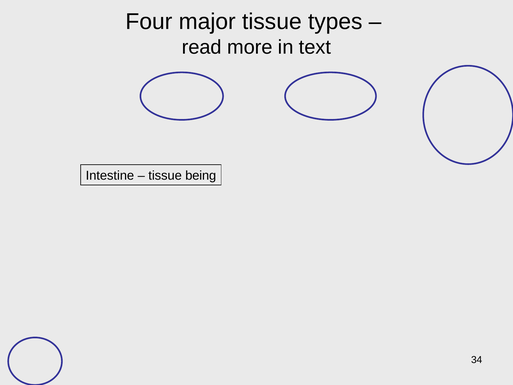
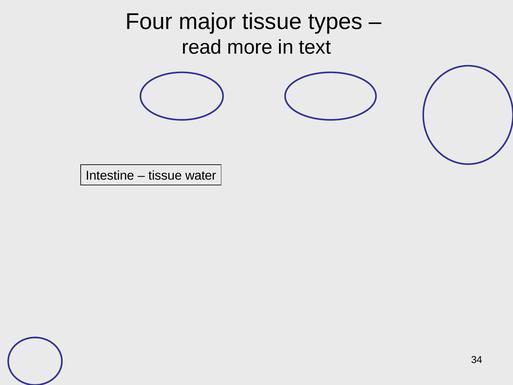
being: being -> water
